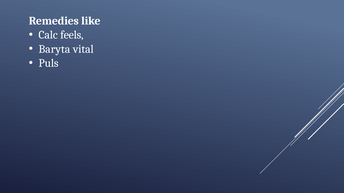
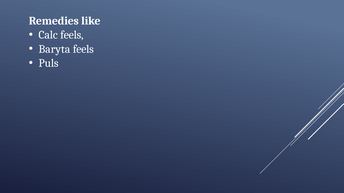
Baryta vital: vital -> feels
